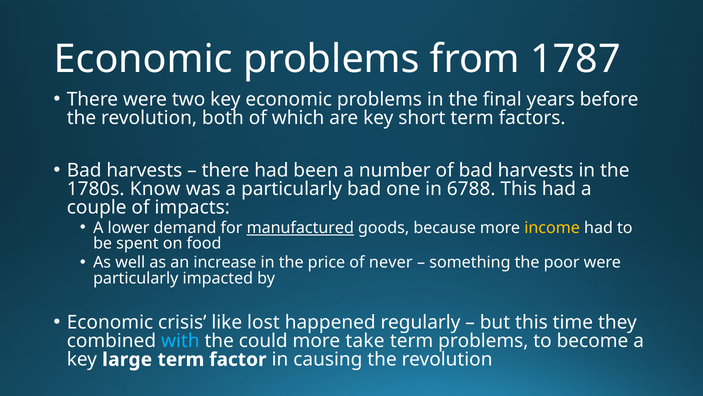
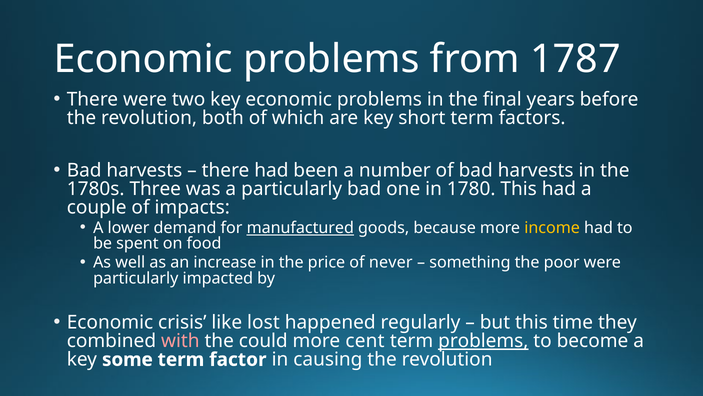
Know: Know -> Three
6788: 6788 -> 1780
with colour: light blue -> pink
take: take -> cent
problems at (483, 341) underline: none -> present
large: large -> some
